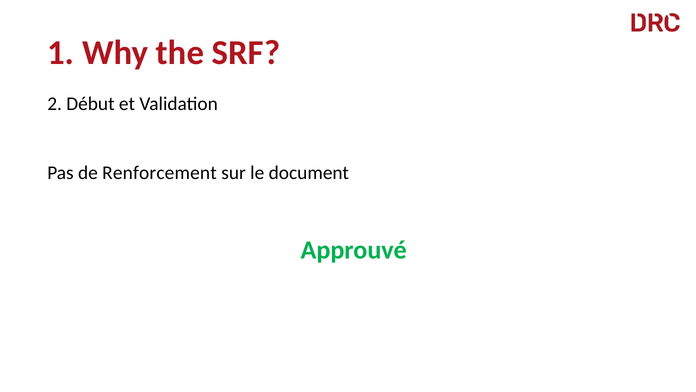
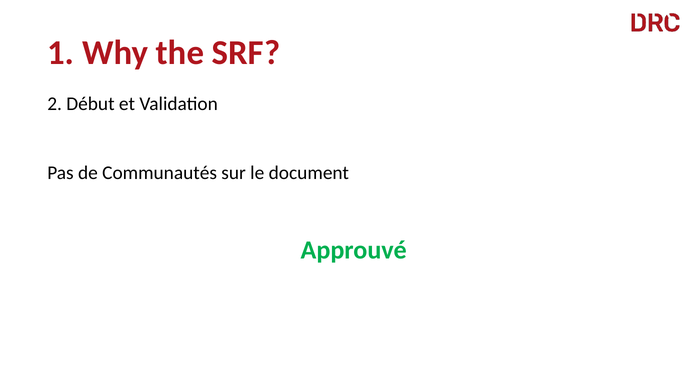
Renforcement: Renforcement -> Communautés
